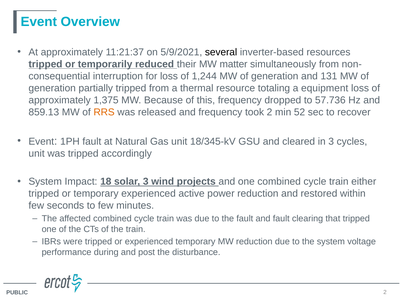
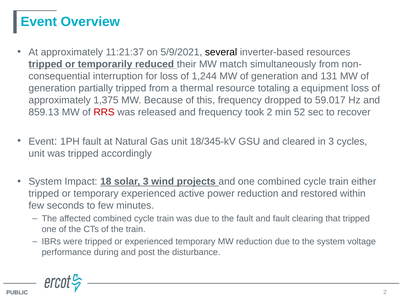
matter: matter -> match
57.736: 57.736 -> 59.017
RRS colour: orange -> red
